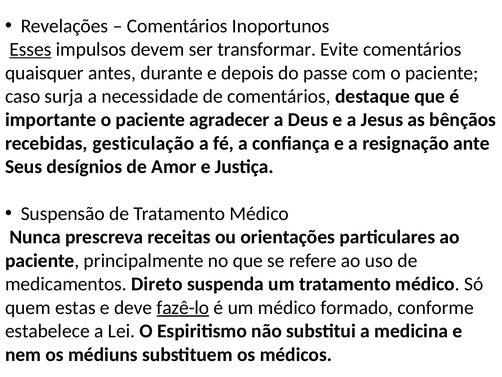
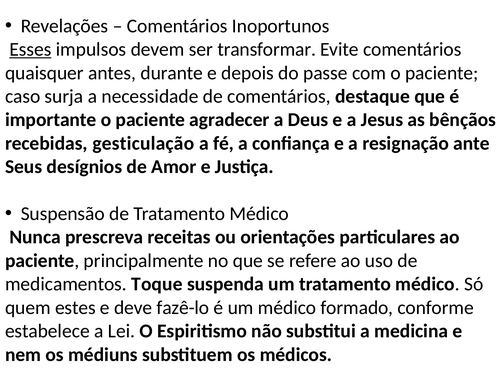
Direto: Direto -> Toque
estas: estas -> estes
fazê-lo underline: present -> none
